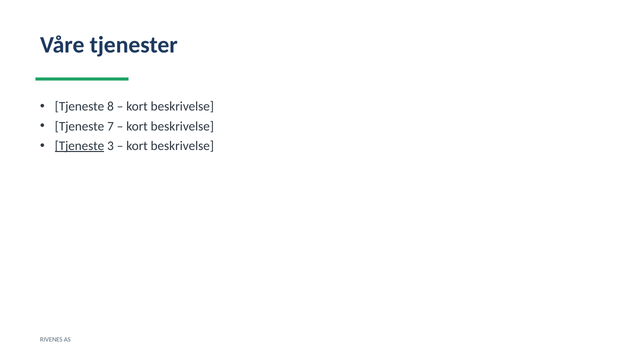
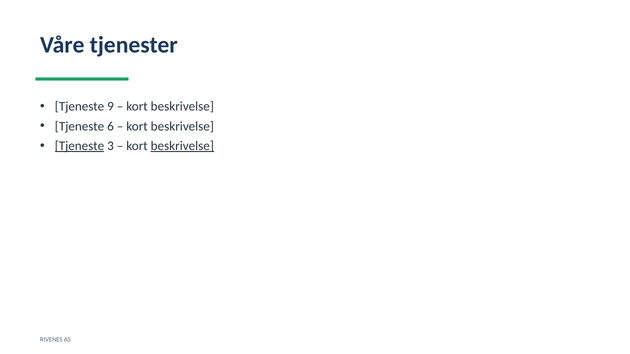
8: 8 -> 9
7: 7 -> 6
beskrivelse at (182, 146) underline: none -> present
